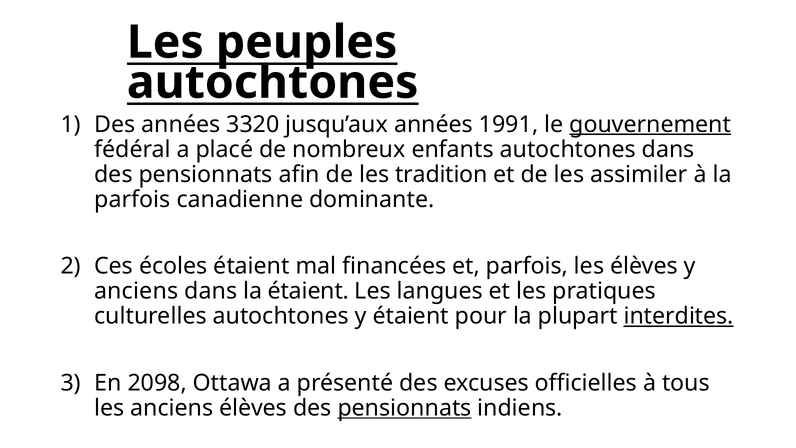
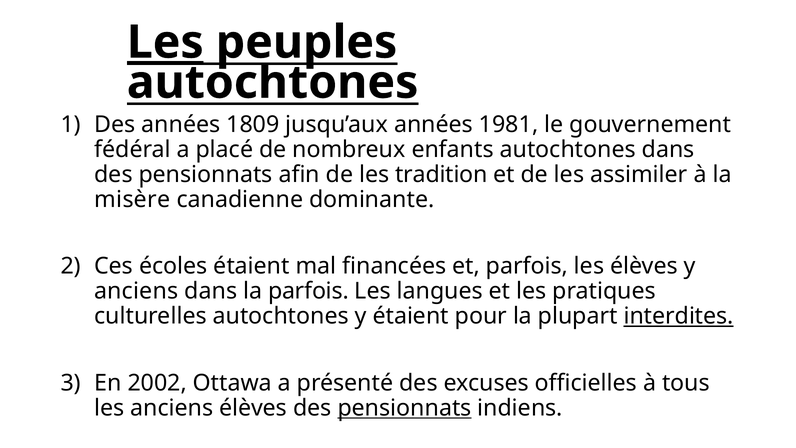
Les at (165, 42) underline: none -> present
3320: 3320 -> 1809
1991: 1991 -> 1981
gouvernement underline: present -> none
parfois at (132, 199): parfois -> misère
la étaient: étaient -> parfois
2098: 2098 -> 2002
